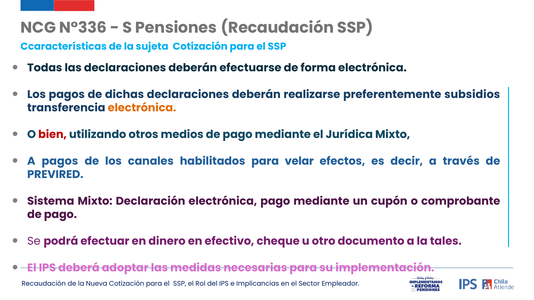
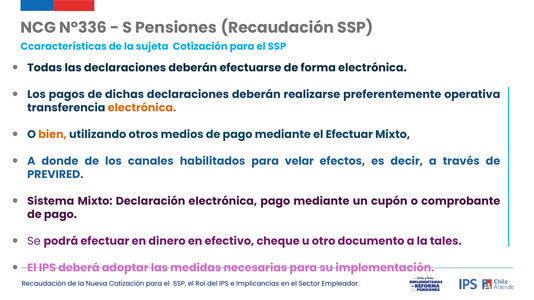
subsidios: subsidios -> operativa
bien colour: red -> orange
el Jurídica: Jurídica -> Efectuar
A pagos: pagos -> donde
